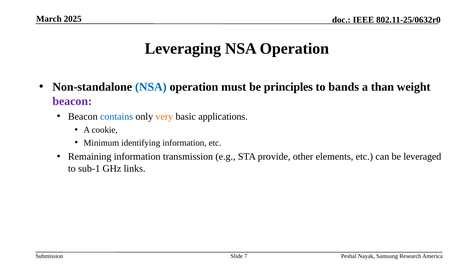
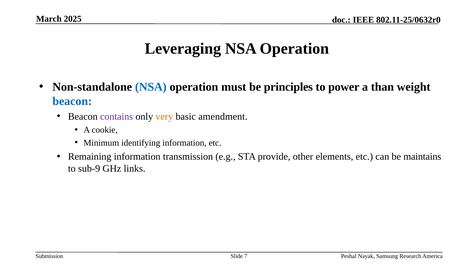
bands: bands -> power
beacon at (72, 101) colour: purple -> blue
contains colour: blue -> purple
applications: applications -> amendment
leveraged: leveraged -> maintains
sub-1: sub-1 -> sub-9
